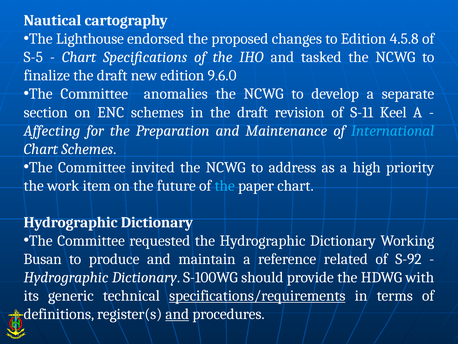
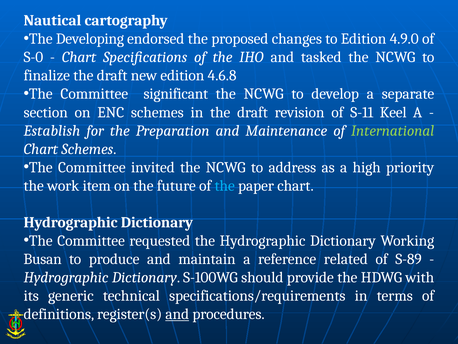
Lighthouse: Lighthouse -> Developing
4.5.8: 4.5.8 -> 4.9.0
S-5: S-5 -> S-0
9.6.0: 9.6.0 -> 4.6.8
anomalies: anomalies -> significant
Affecting: Affecting -> Establish
International colour: light blue -> light green
S-92: S-92 -> S-89
specifications/requirements underline: present -> none
